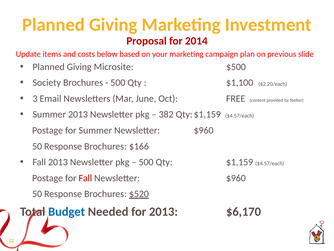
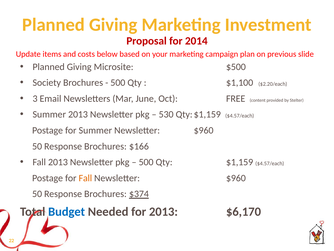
382: 382 -> 530
Fall at (85, 178) colour: red -> orange
$520: $520 -> $374
